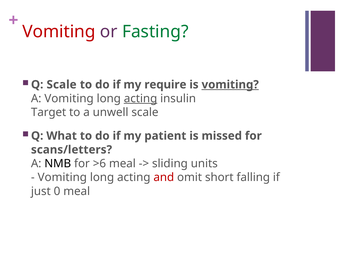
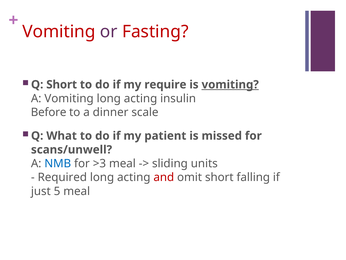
Fasting colour: green -> red
Q Scale: Scale -> Short
acting at (141, 98) underline: present -> none
Target: Target -> Before
unwell: unwell -> dinner
scans/letters: scans/letters -> scans/unwell
NMB colour: black -> blue
>6: >6 -> >3
Vomiting at (62, 177): Vomiting -> Required
0: 0 -> 5
